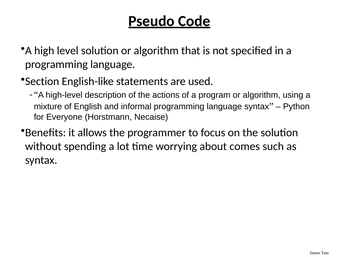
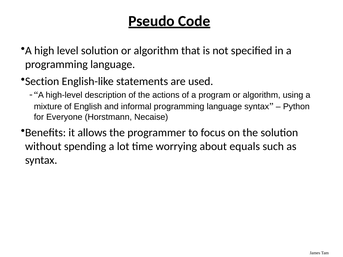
comes: comes -> equals
